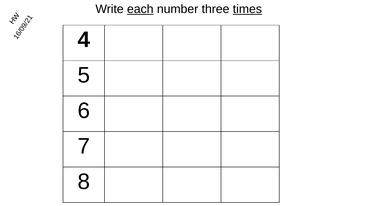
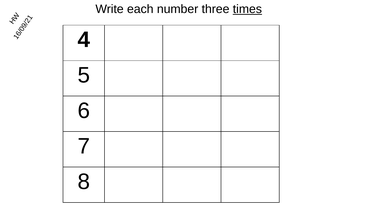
each underline: present -> none
